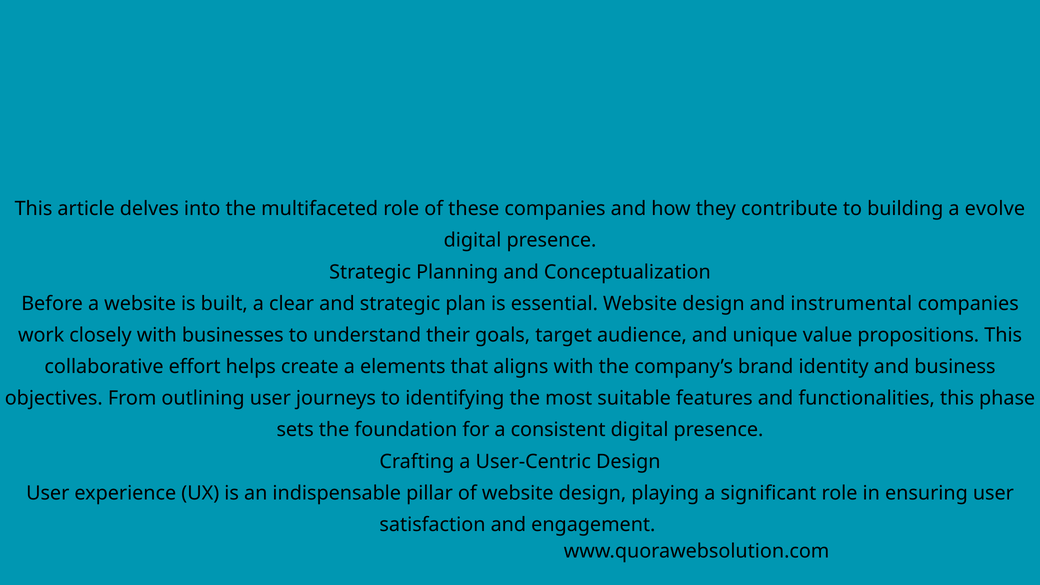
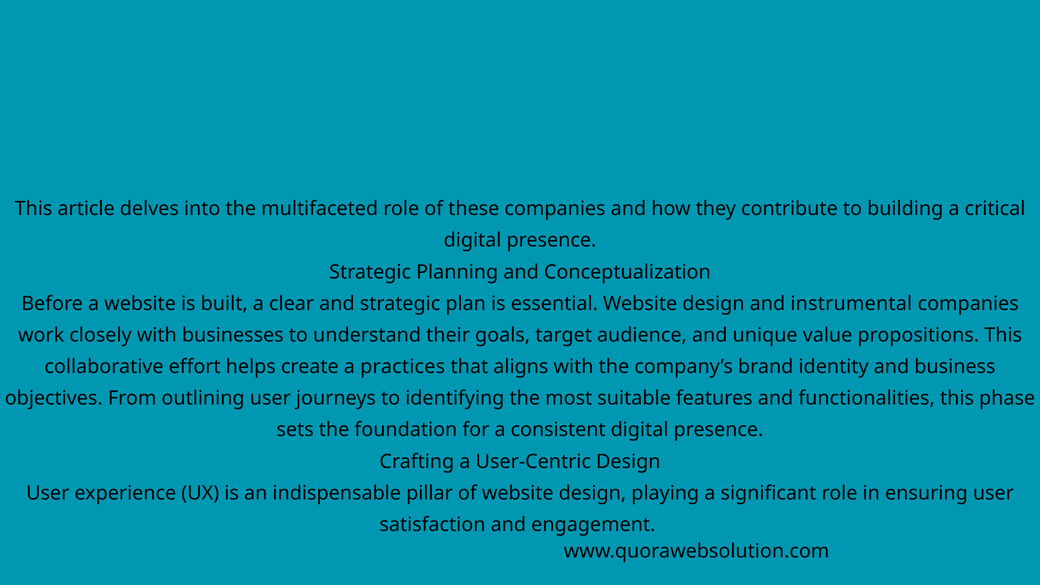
evolve: evolve -> critical
elements: elements -> practices
